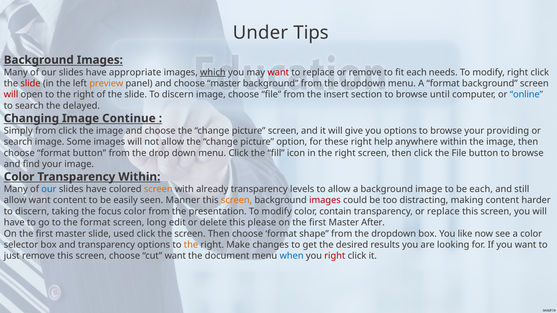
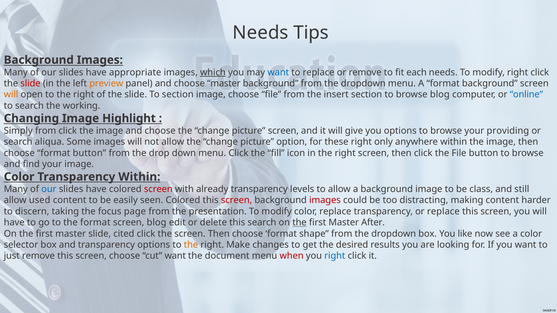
Under at (261, 33): Under -> Needs
want at (278, 72) colour: red -> blue
will at (11, 95) colour: red -> orange
slide To discern: discern -> section
browse until: until -> blog
delayed: delayed -> working
Continue: Continue -> Highlight
search image: image -> aliqua
help: help -> only
screen at (158, 189) colour: orange -> red
be each: each -> class
allow want: want -> used
seen Manner: Manner -> Colored
screen at (237, 200) colour: orange -> red
focus color: color -> page
color contain: contain -> replace
screen long: long -> blog
this please: please -> search
the at (299, 223) underline: none -> present
used: used -> cited
when colour: blue -> red
right at (335, 256) colour: red -> blue
